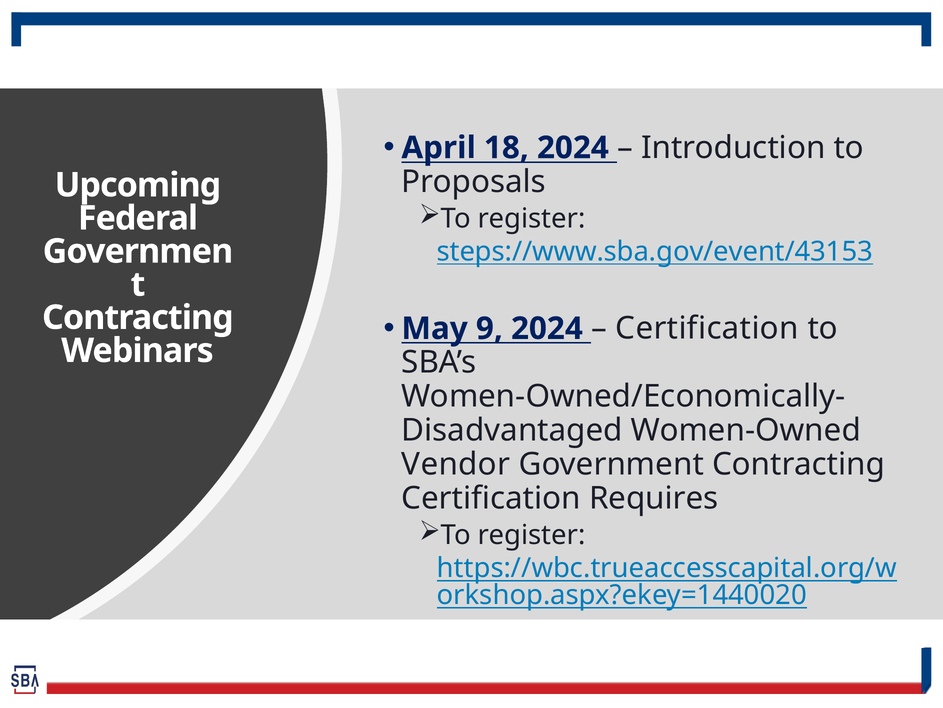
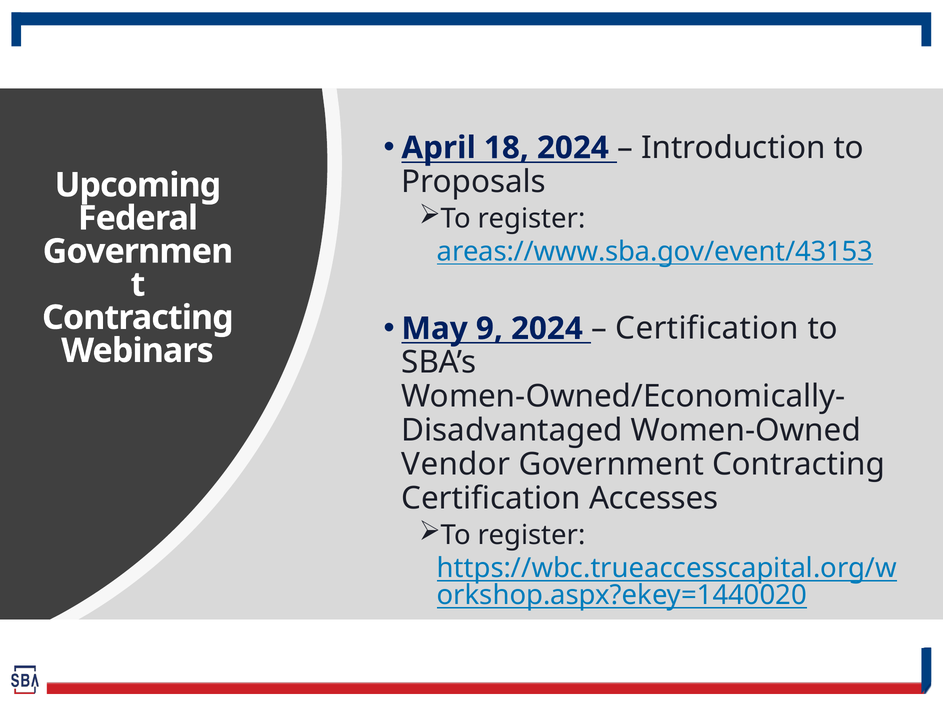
steps://www.sba.gov/event/43153: steps://www.sba.gov/event/43153 -> areas://www.sba.gov/event/43153
Requires: Requires -> Accesses
